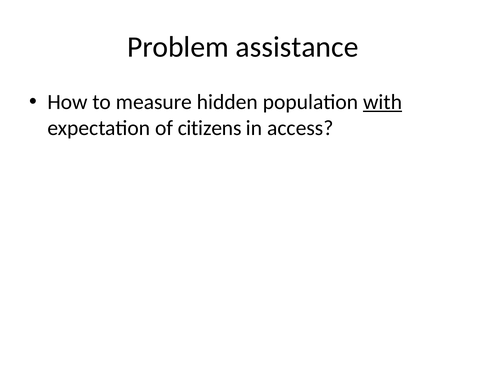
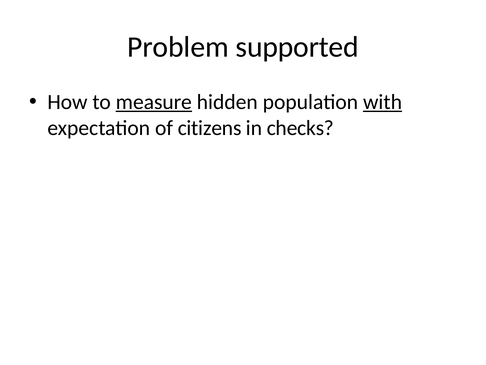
assistance: assistance -> supported
measure underline: none -> present
access: access -> checks
